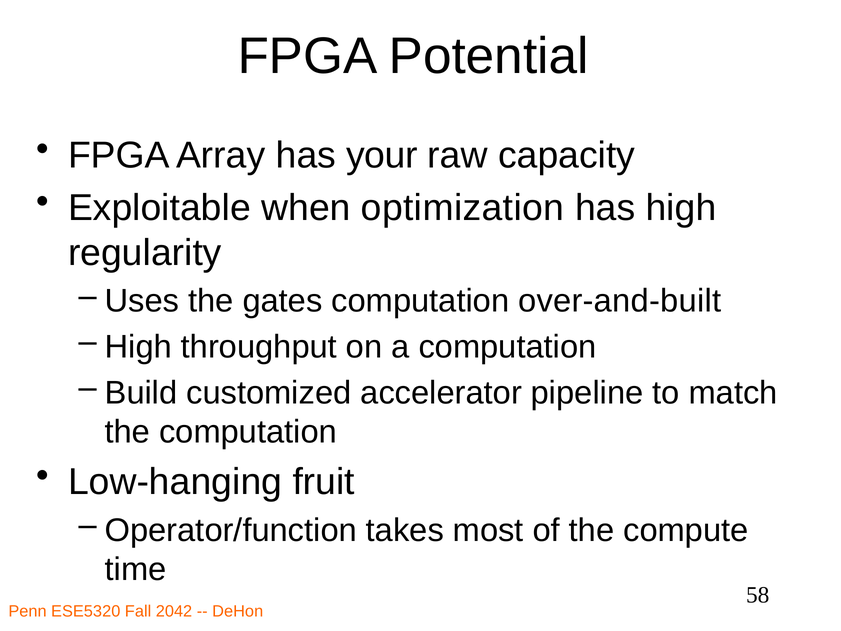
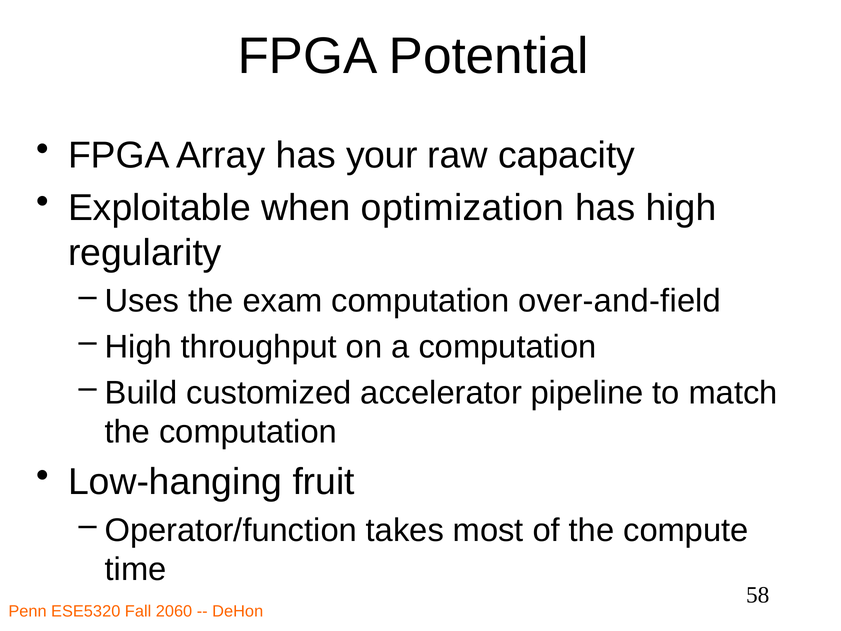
gates: gates -> exam
over-and-built: over-and-built -> over-and-field
2042: 2042 -> 2060
